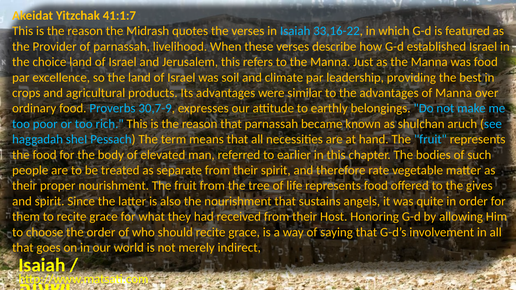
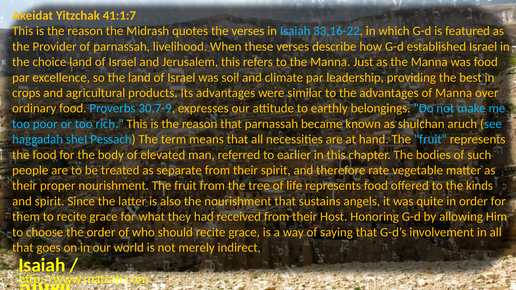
gives: gives -> kinds
